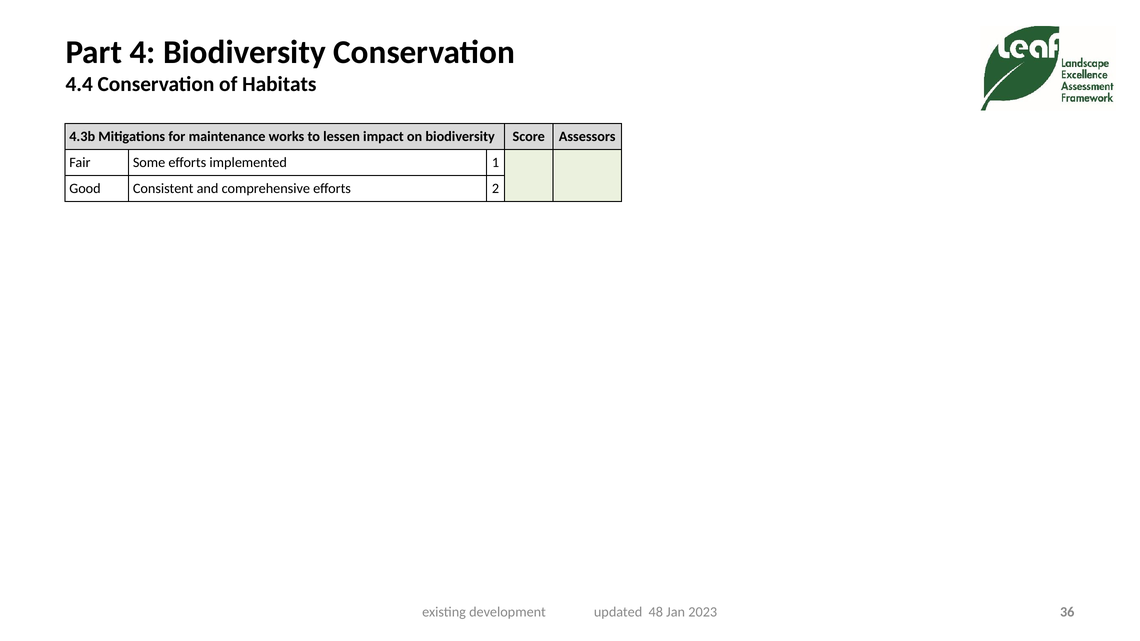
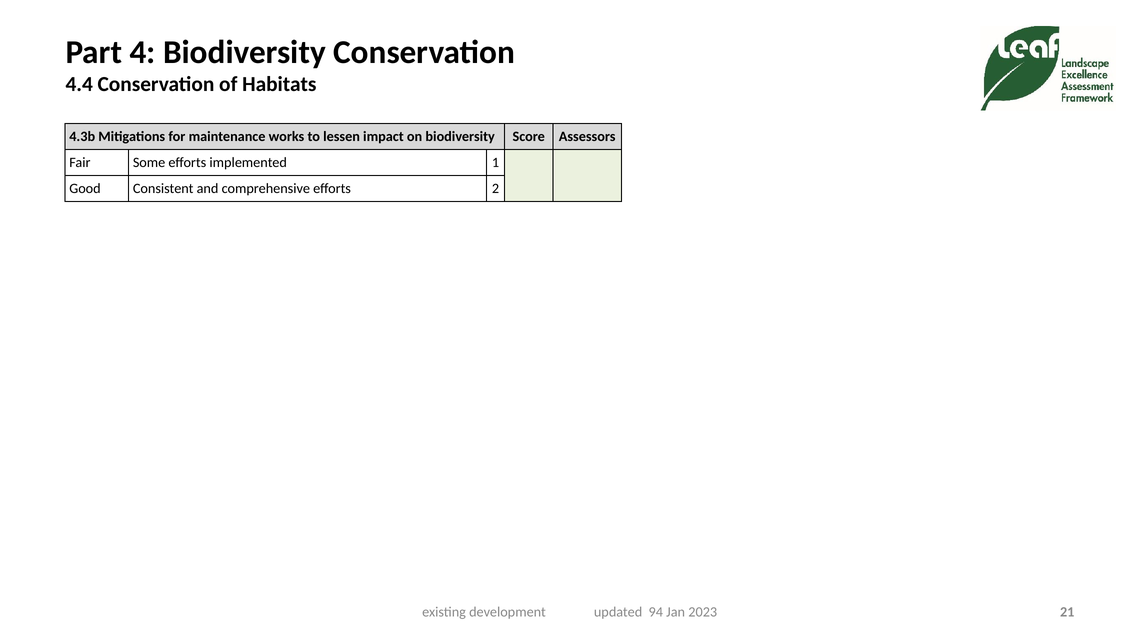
48: 48 -> 94
36: 36 -> 21
